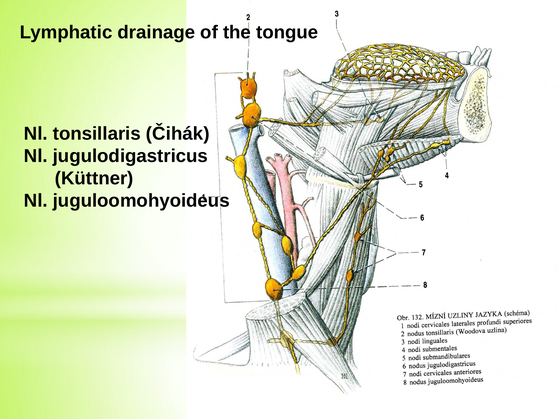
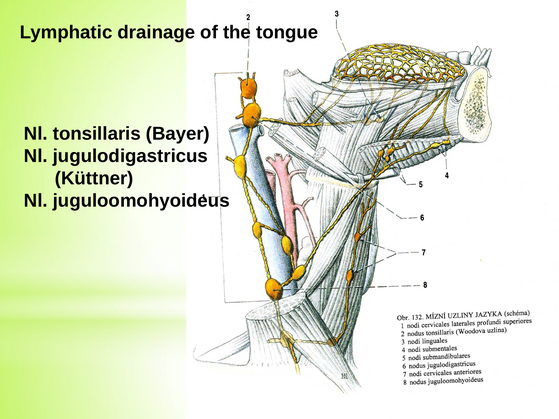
Čihák: Čihák -> Bayer
